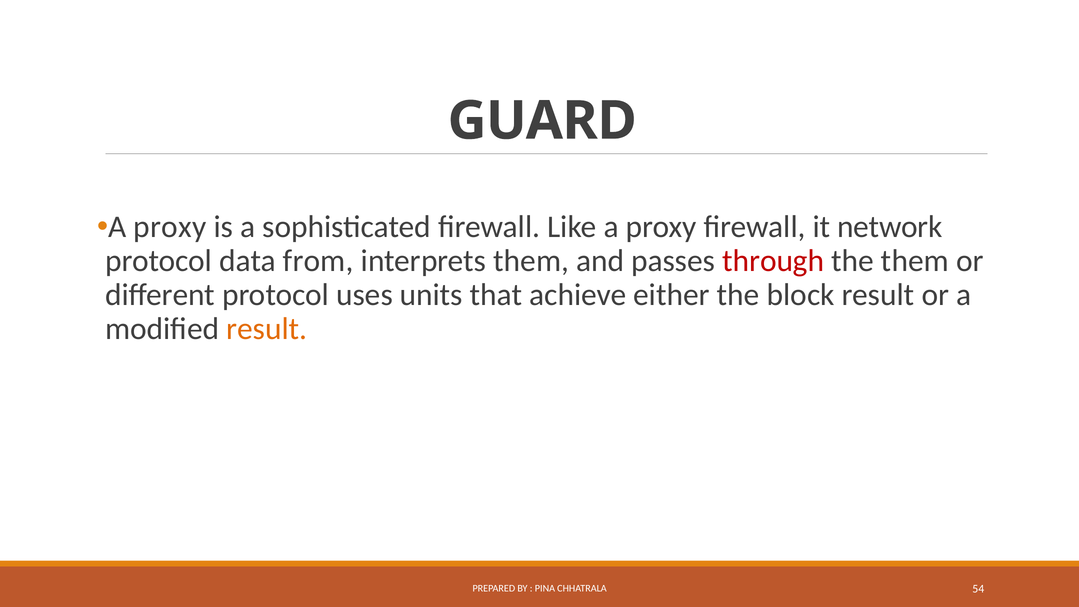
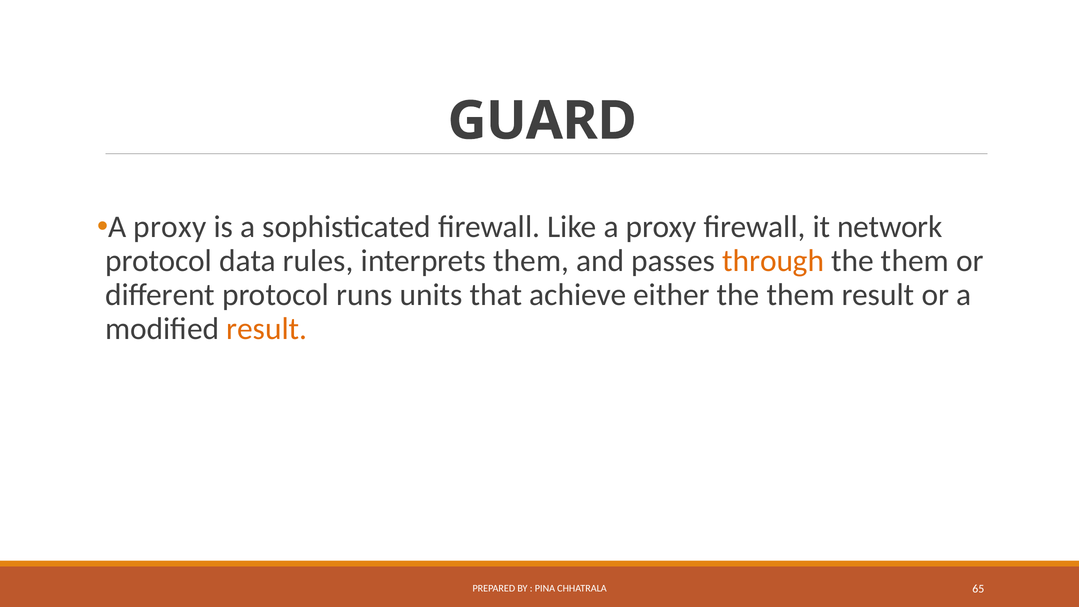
from: from -> rules
through colour: red -> orange
uses: uses -> runs
either the block: block -> them
54: 54 -> 65
